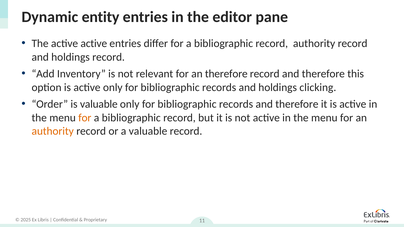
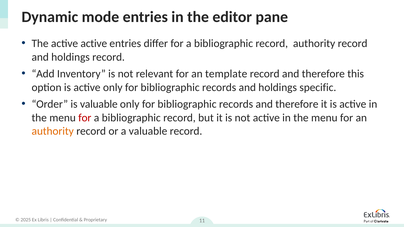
entity: entity -> mode
an therefore: therefore -> template
clicking: clicking -> specific
for at (85, 118) colour: orange -> red
